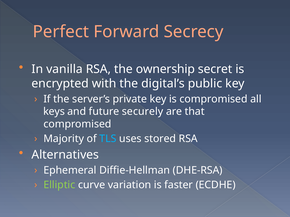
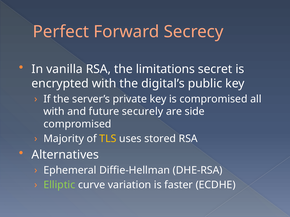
ownership: ownership -> limitations
keys at (54, 112): keys -> with
that: that -> side
TLS colour: light blue -> yellow
